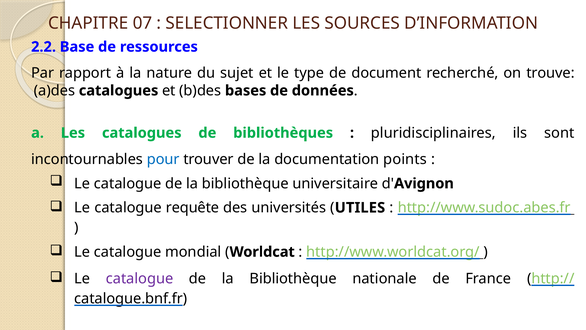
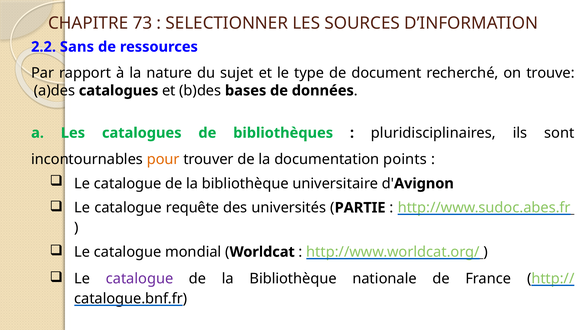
07: 07 -> 73
Base: Base -> Sans
pour colour: blue -> orange
UTILES: UTILES -> PARTIE
